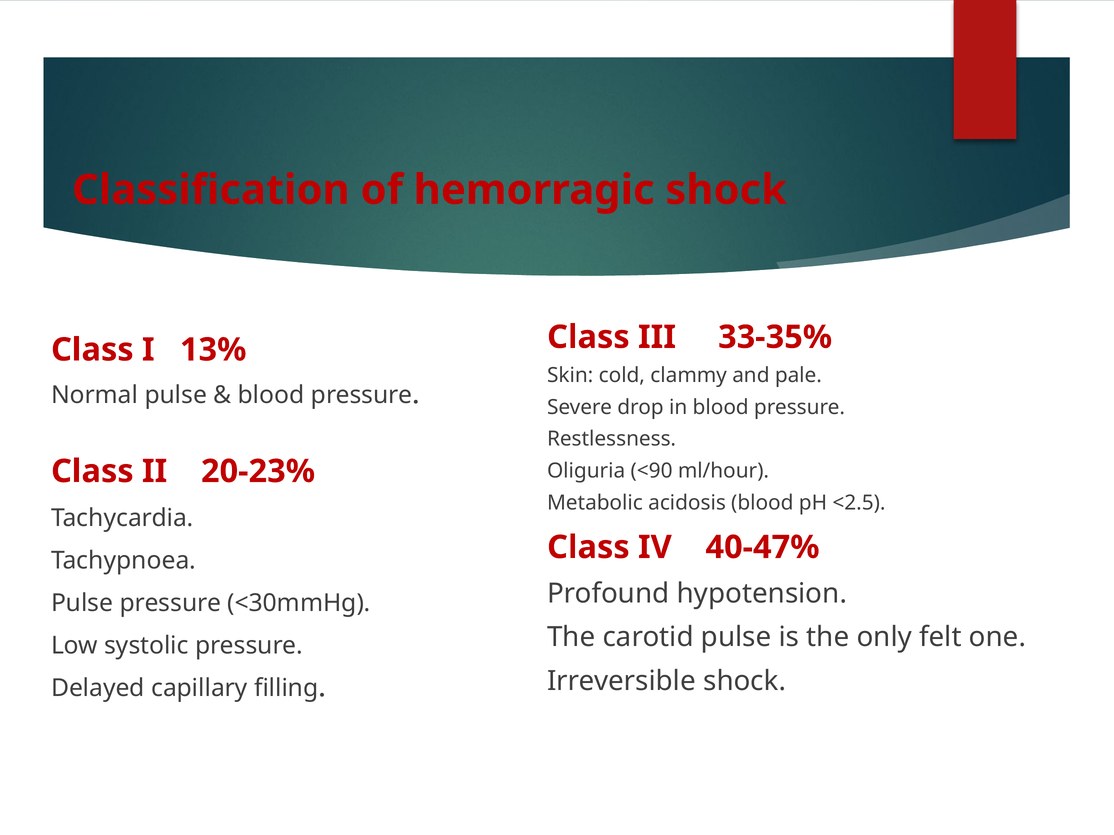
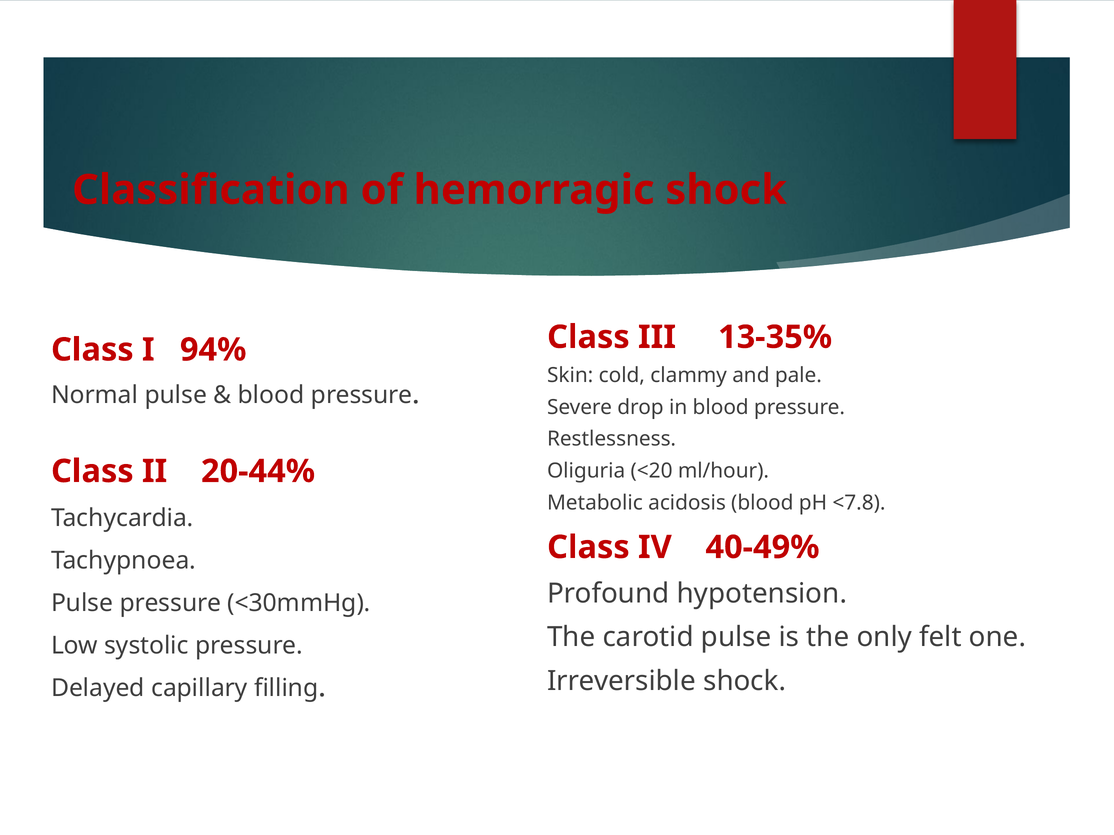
33-35%: 33-35% -> 13-35%
13%: 13% -> 94%
<90: <90 -> <20
20-23%: 20-23% -> 20-44%
<2.5: <2.5 -> <7.8
40-47%: 40-47% -> 40-49%
